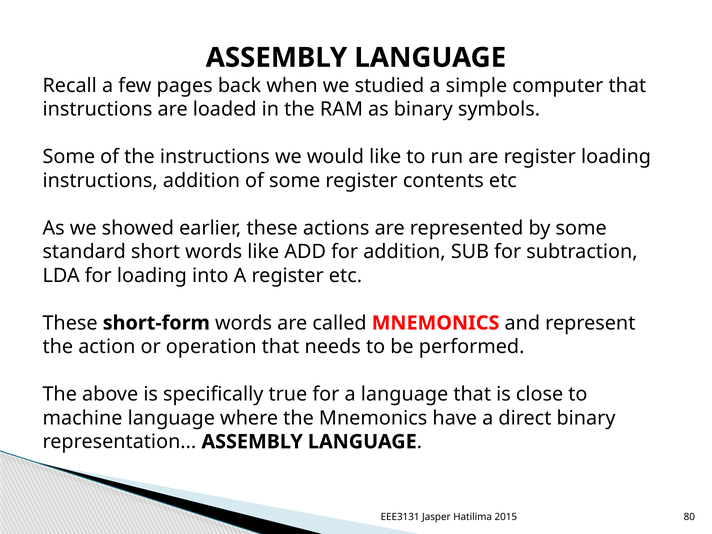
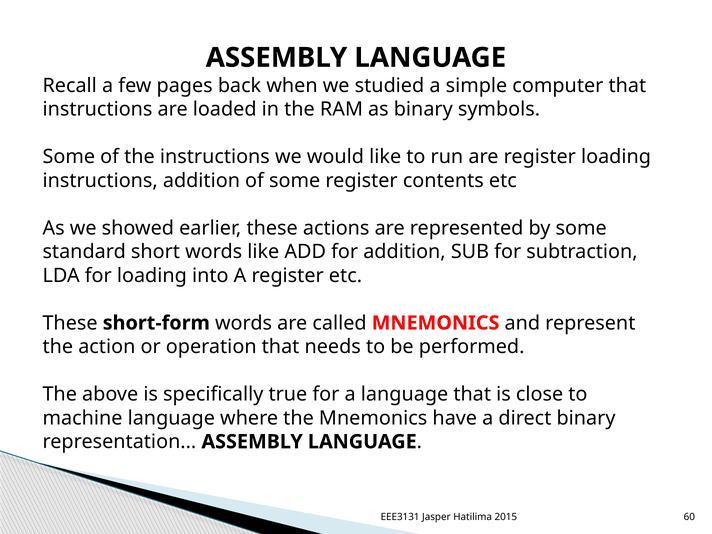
80: 80 -> 60
